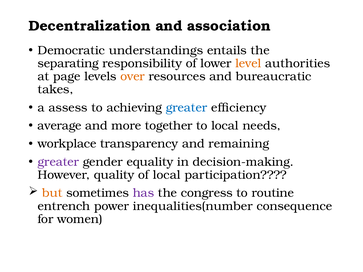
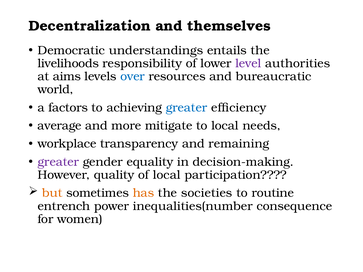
association: association -> themselves
separating: separating -> livelihoods
level colour: orange -> purple
page: page -> aims
over colour: orange -> blue
takes: takes -> world
assess: assess -> factors
together: together -> mitigate
has colour: purple -> orange
congress: congress -> societies
